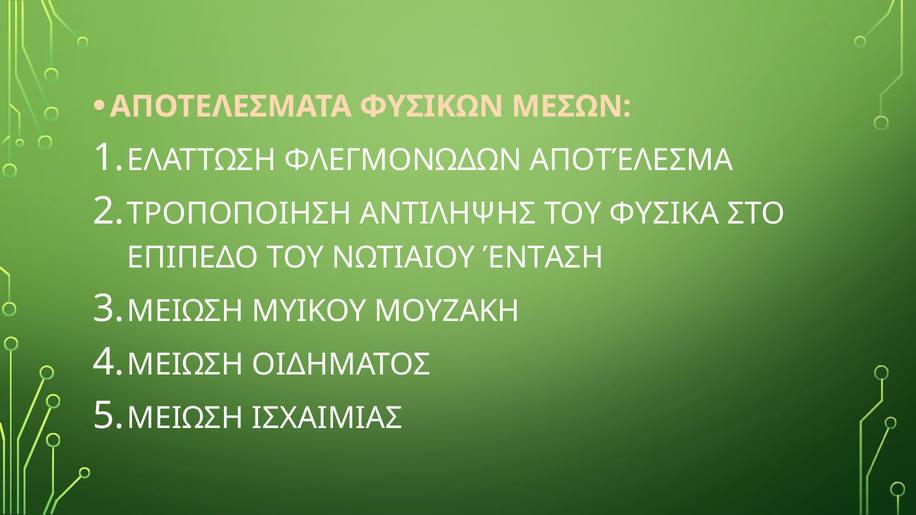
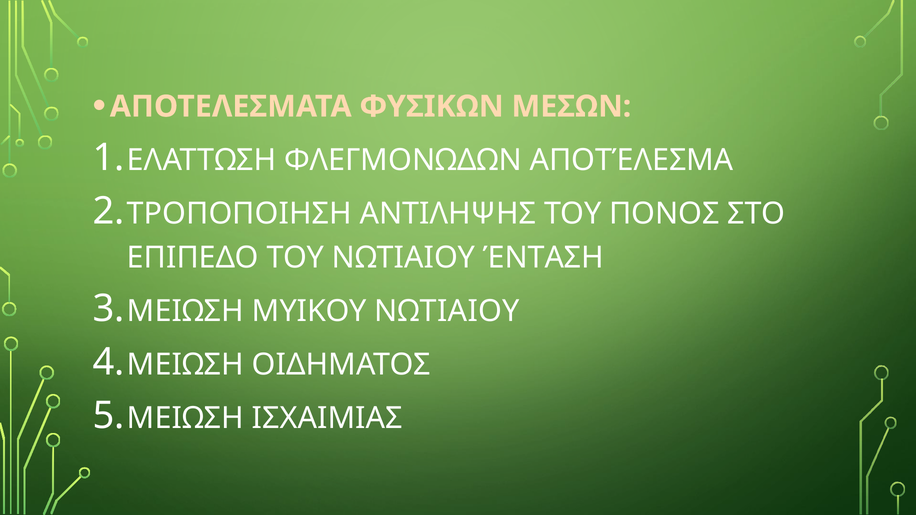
ΦΥΣΙΚΑ: ΦΥΣΙΚΑ -> ΠΟΝΟΣ
ΜΥΙΚΟΥ ΜΟΥΖΑΚΗ: ΜΟΥΖΑΚΗ -> ΝΩΤΙΑΙΟΥ
